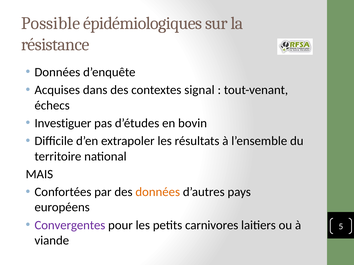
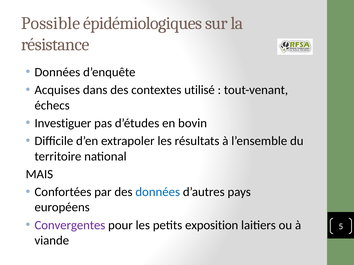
signal: signal -> utilisé
données at (158, 192) colour: orange -> blue
carnivores: carnivores -> exposition
